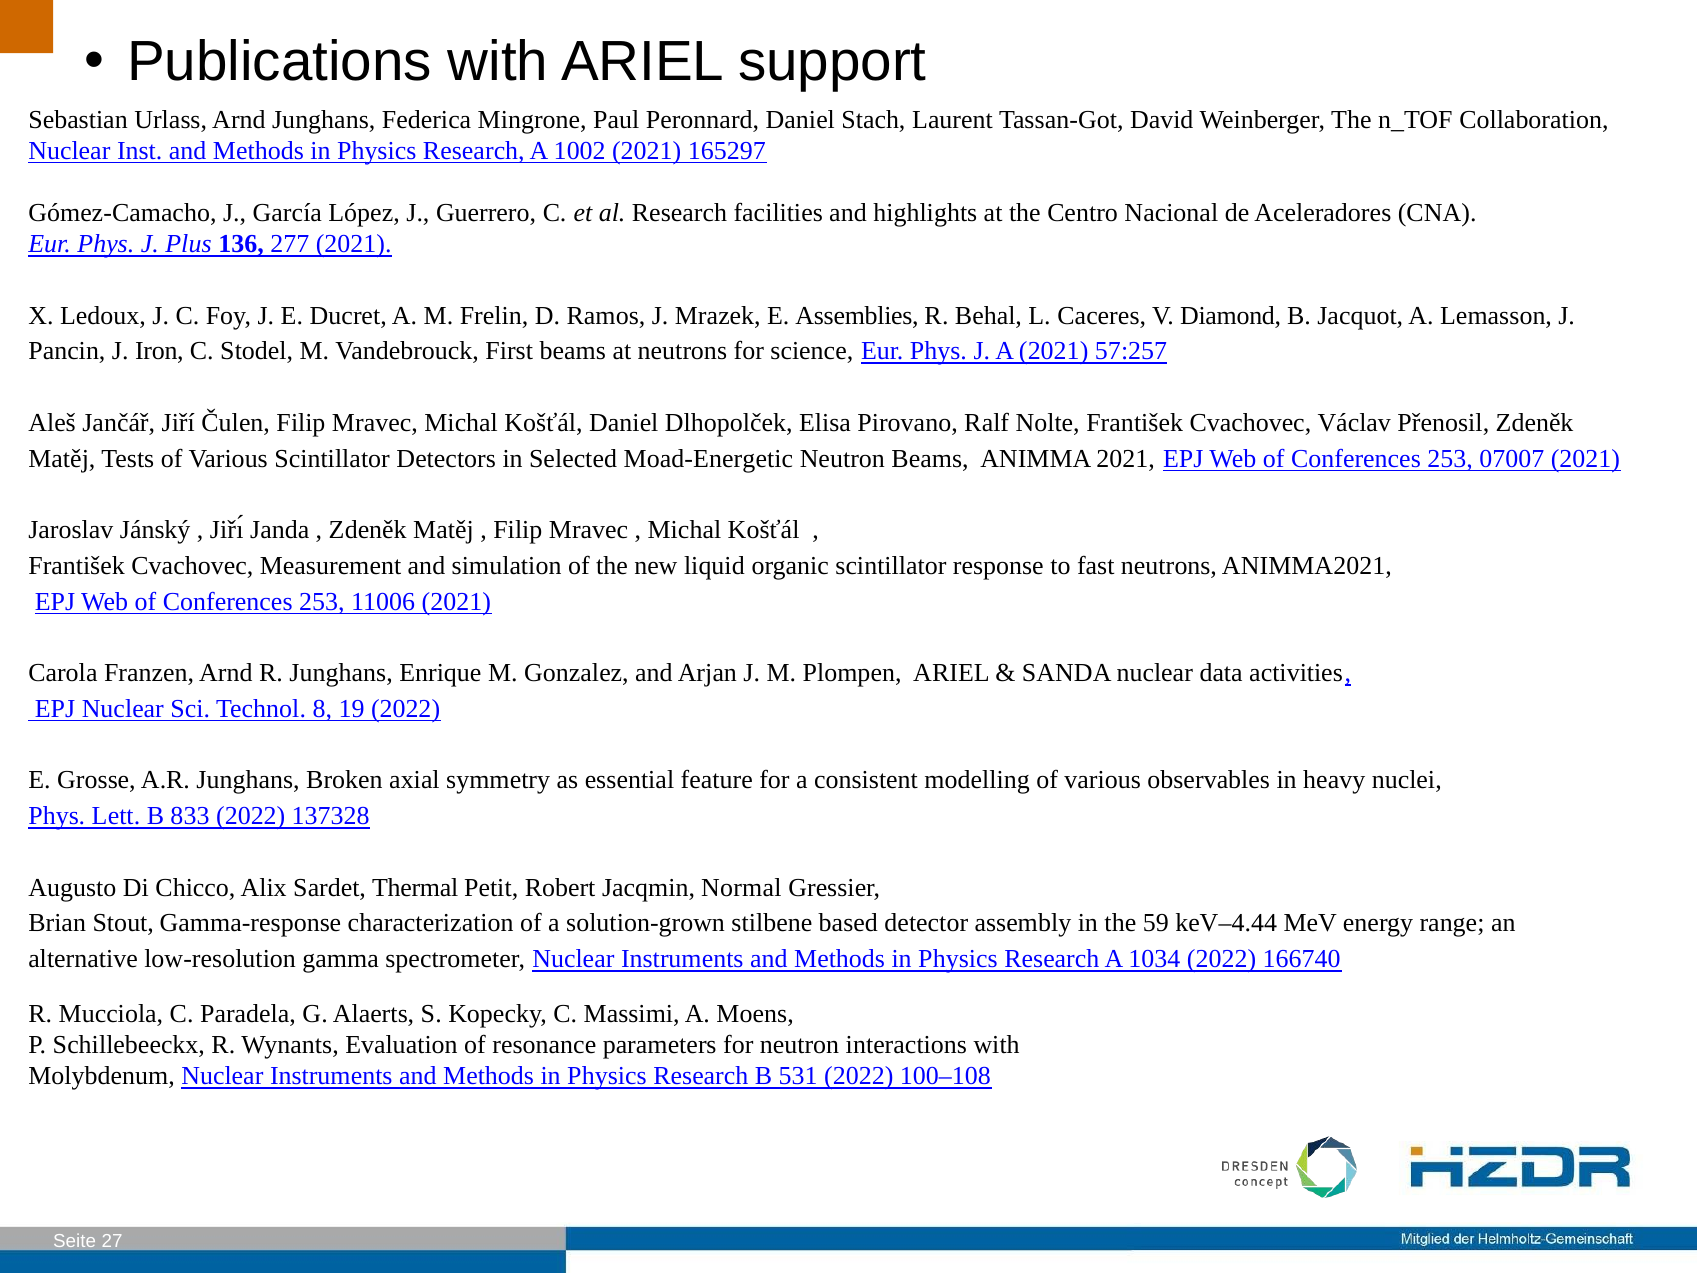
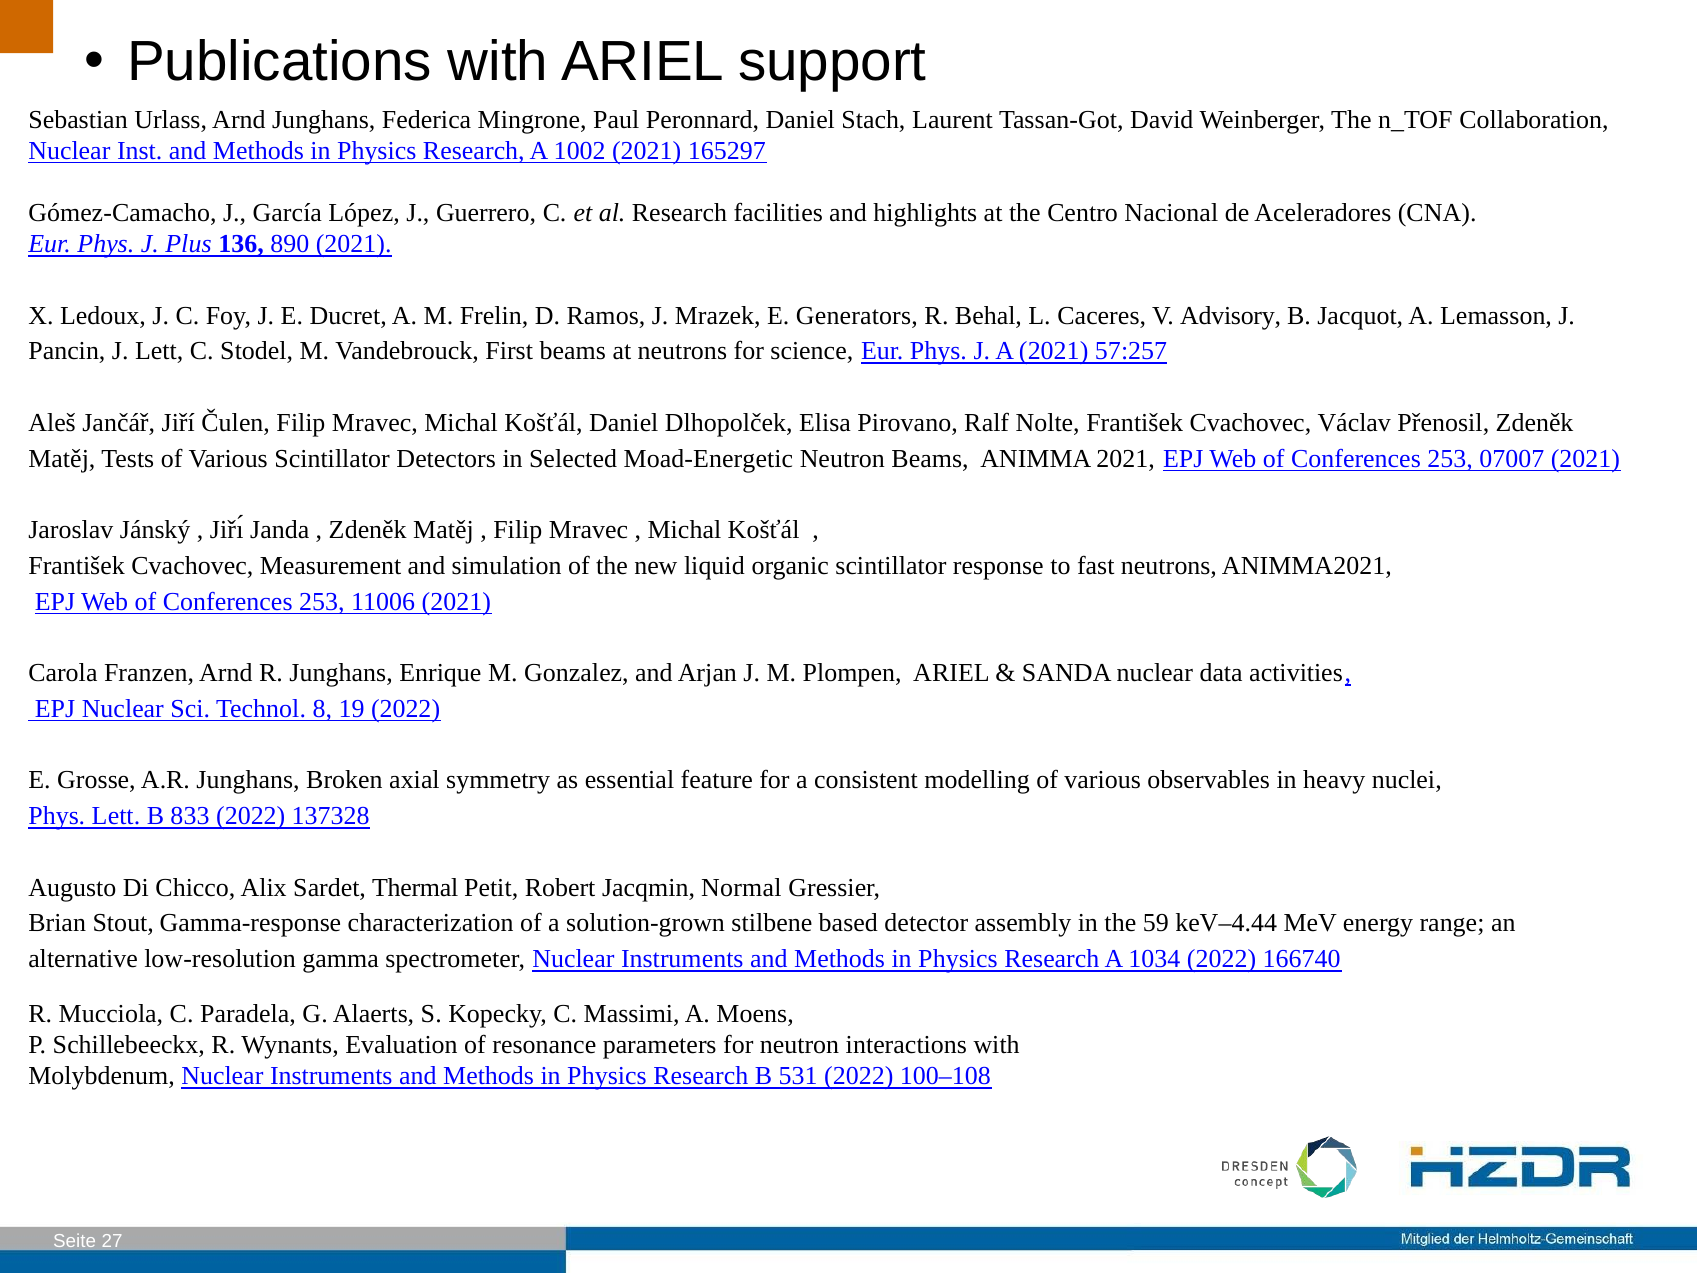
277: 277 -> 890
Assemblies: Assemblies -> Generators
Diamond: Diamond -> Advisory
J Iron: Iron -> Lett
